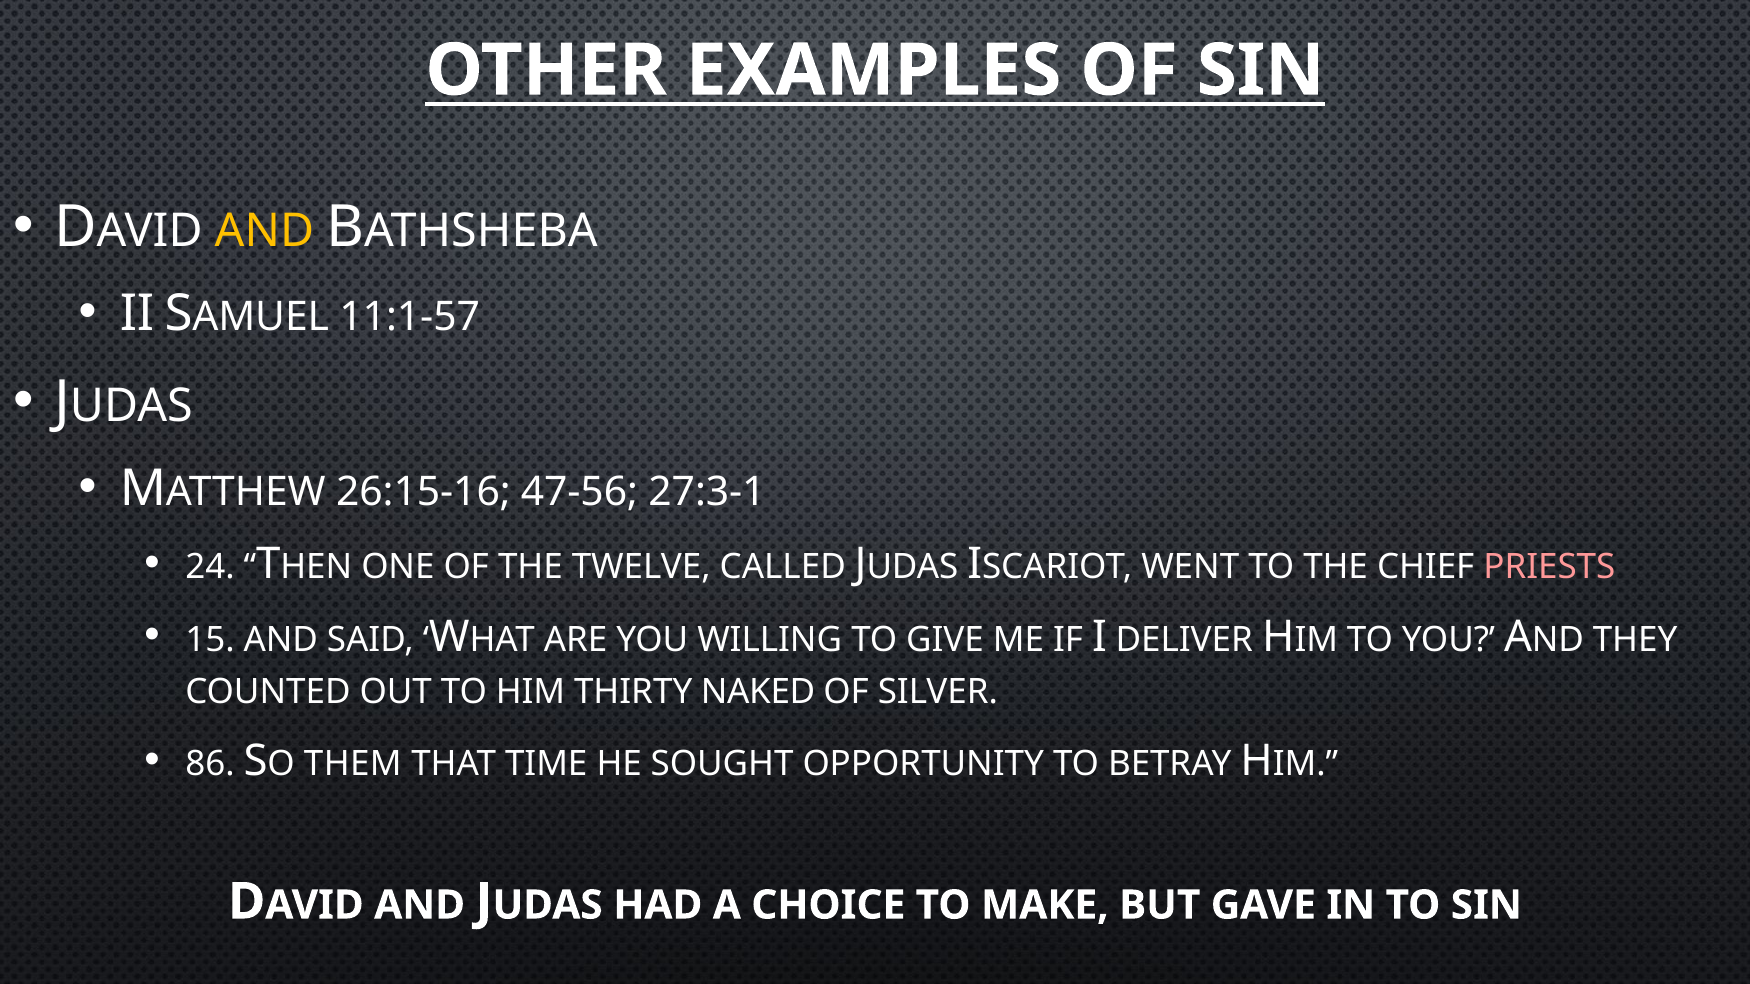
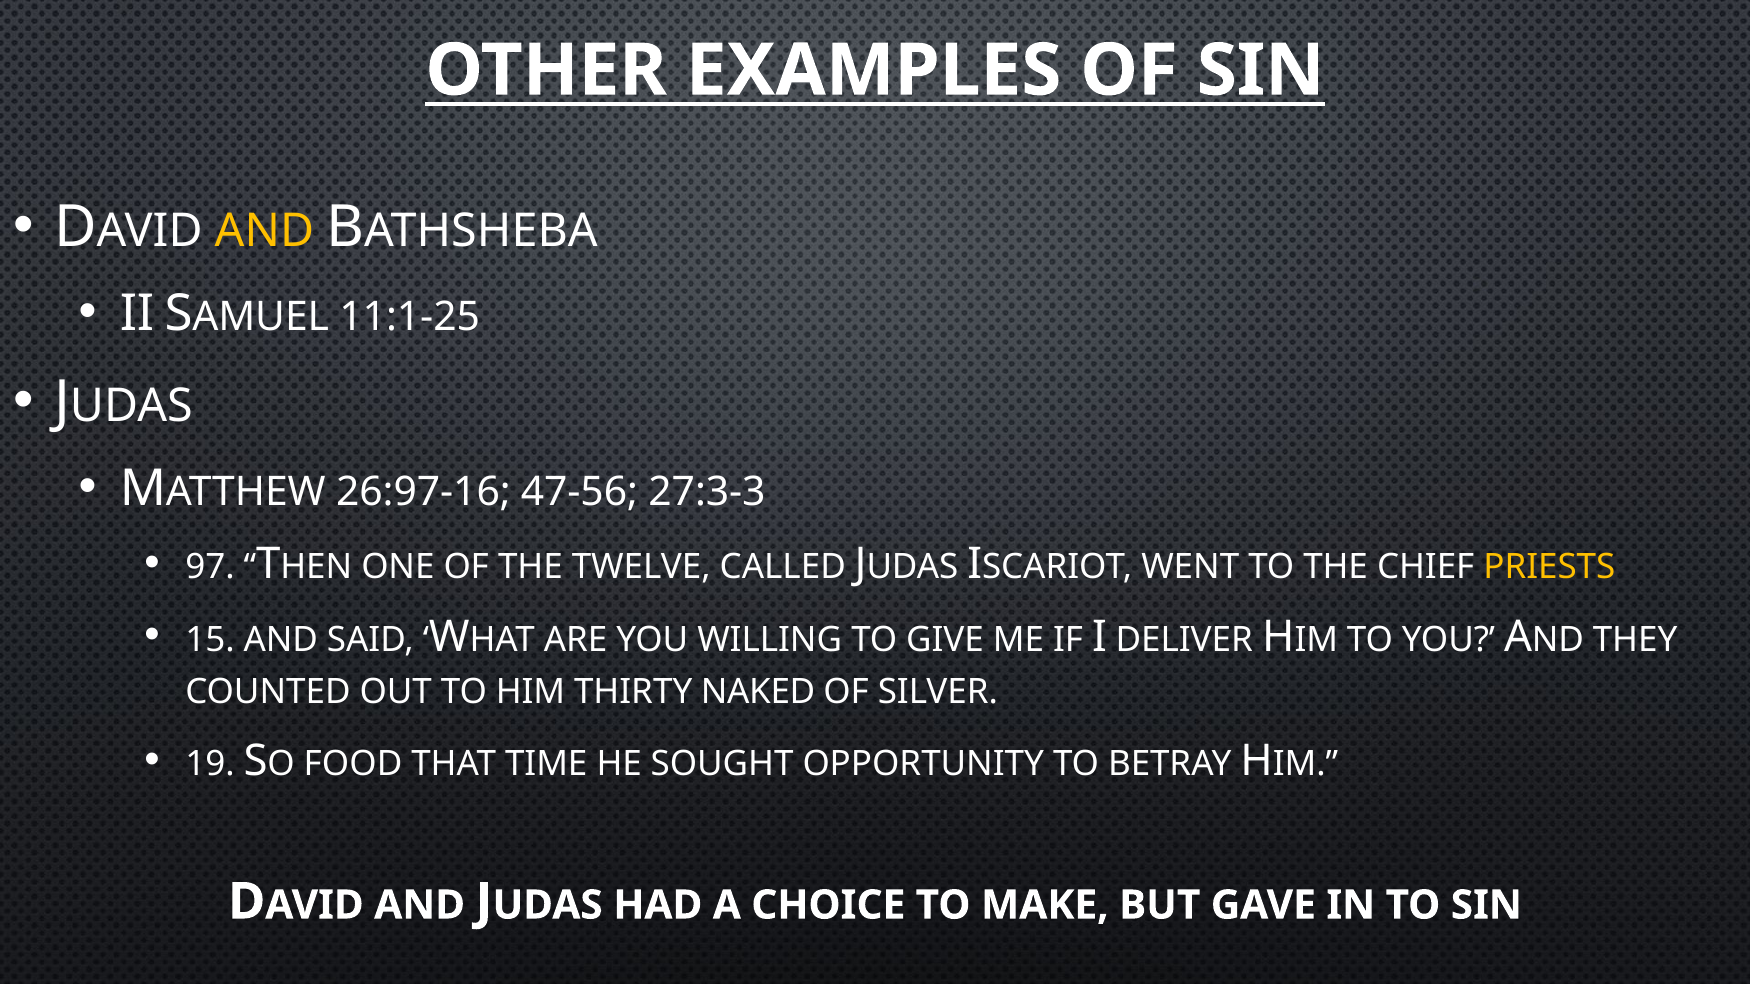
11:1-57: 11:1-57 -> 11:1-25
26:15-16: 26:15-16 -> 26:97-16
27:3-1: 27:3-1 -> 27:3-3
24: 24 -> 97
PRIESTS colour: pink -> yellow
86: 86 -> 19
THEM: THEM -> FOOD
